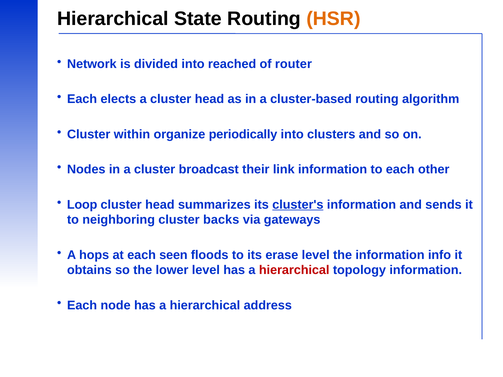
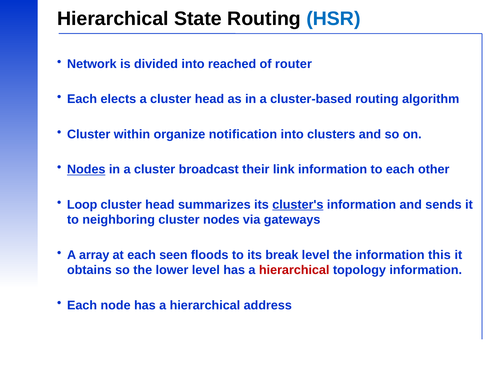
HSR colour: orange -> blue
periodically: periodically -> notification
Nodes at (86, 170) underline: none -> present
cluster backs: backs -> nodes
hops: hops -> array
erase: erase -> break
info: info -> this
